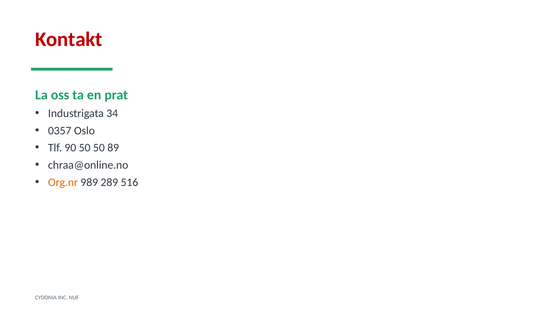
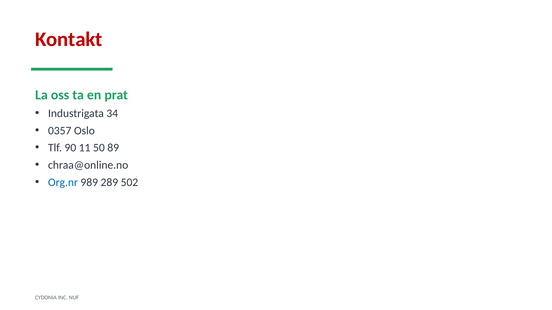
90 50: 50 -> 11
Org.nr colour: orange -> blue
516: 516 -> 502
